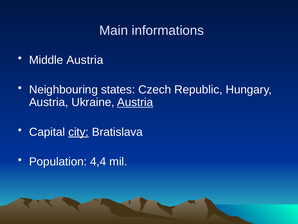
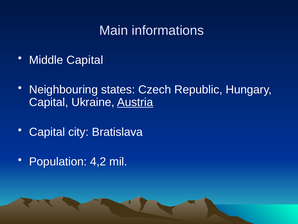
Middle Austria: Austria -> Capital
Austria at (49, 102): Austria -> Capital
city underline: present -> none
4,4: 4,4 -> 4,2
